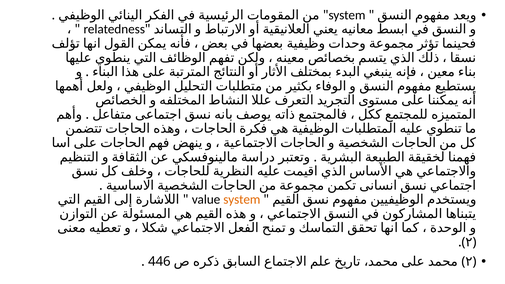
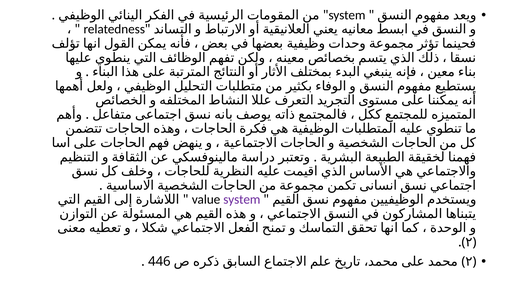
system at (242, 200) colour: orange -> purple
